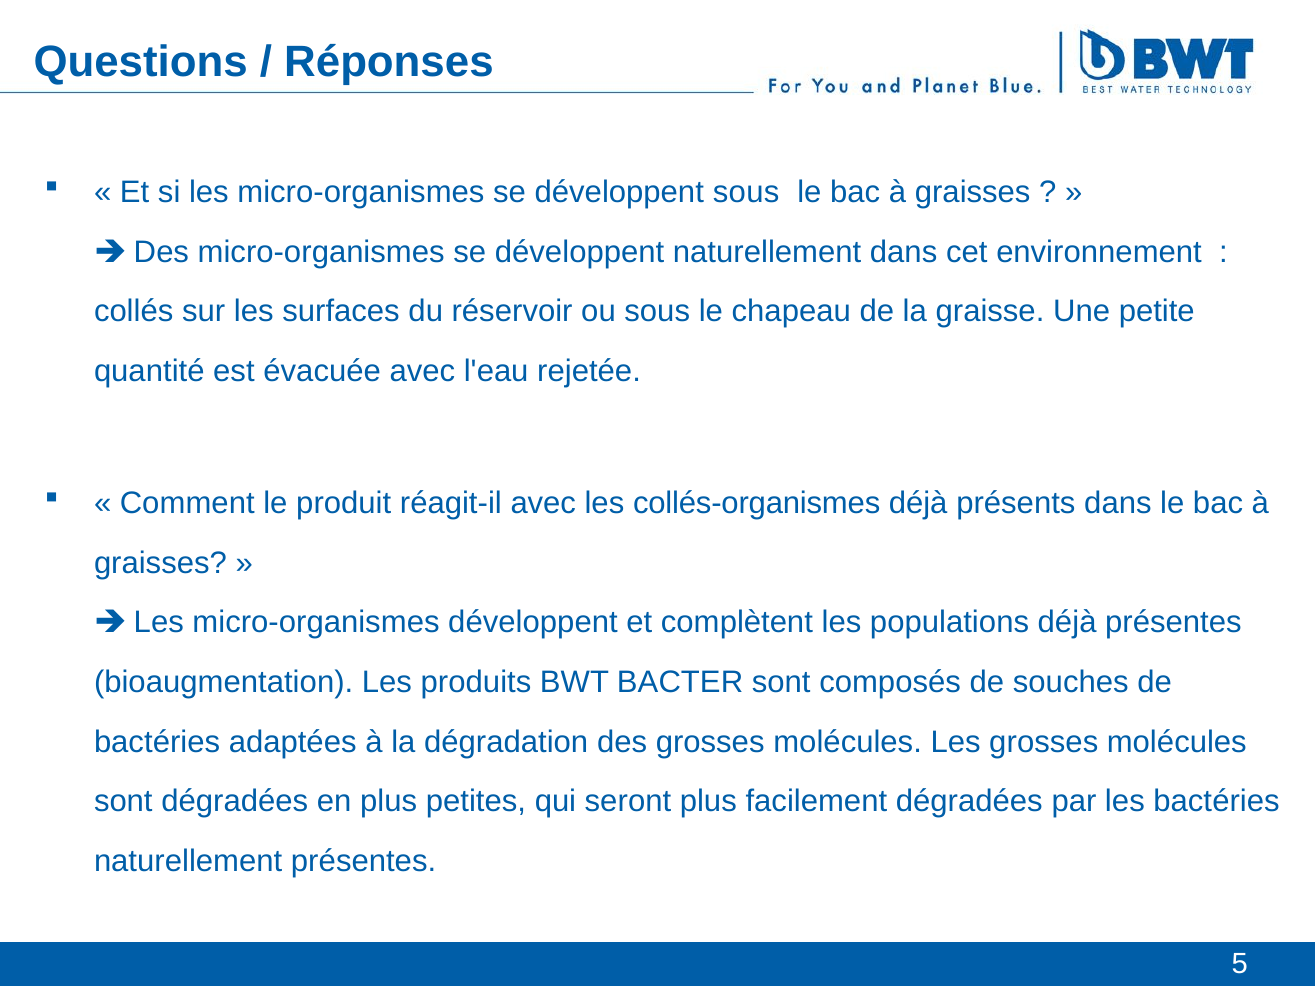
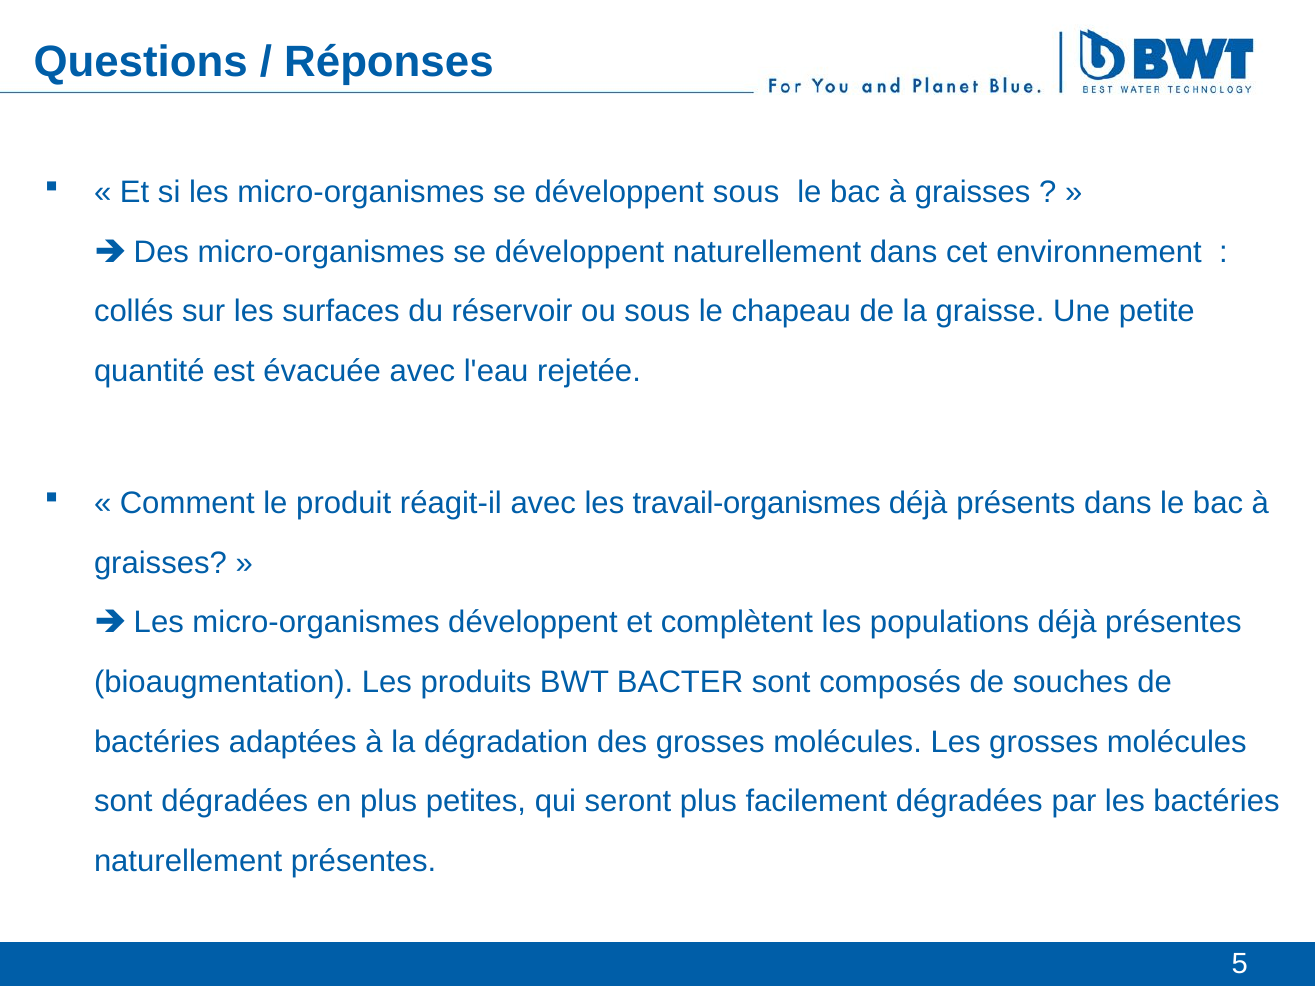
collés-organismes: collés-organismes -> travail-organismes
